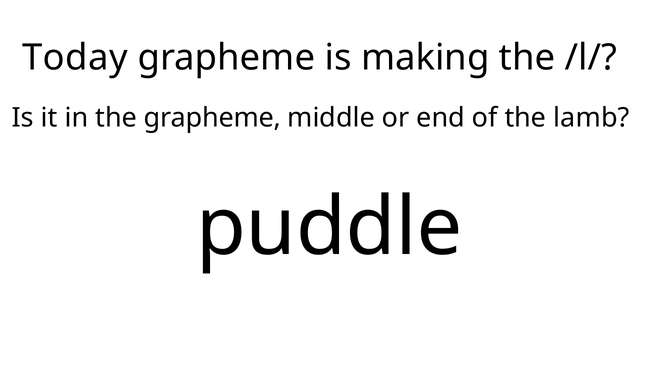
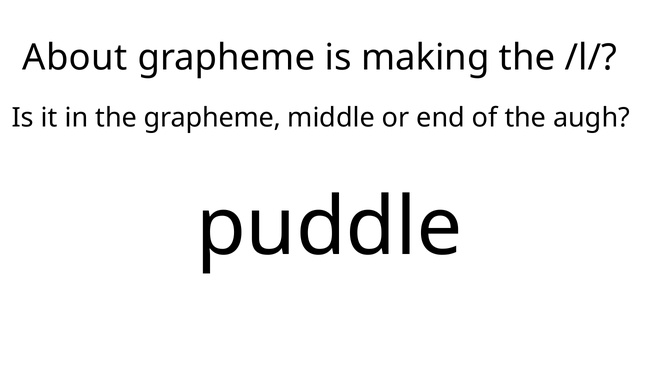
Today: Today -> About
lamb: lamb -> augh
